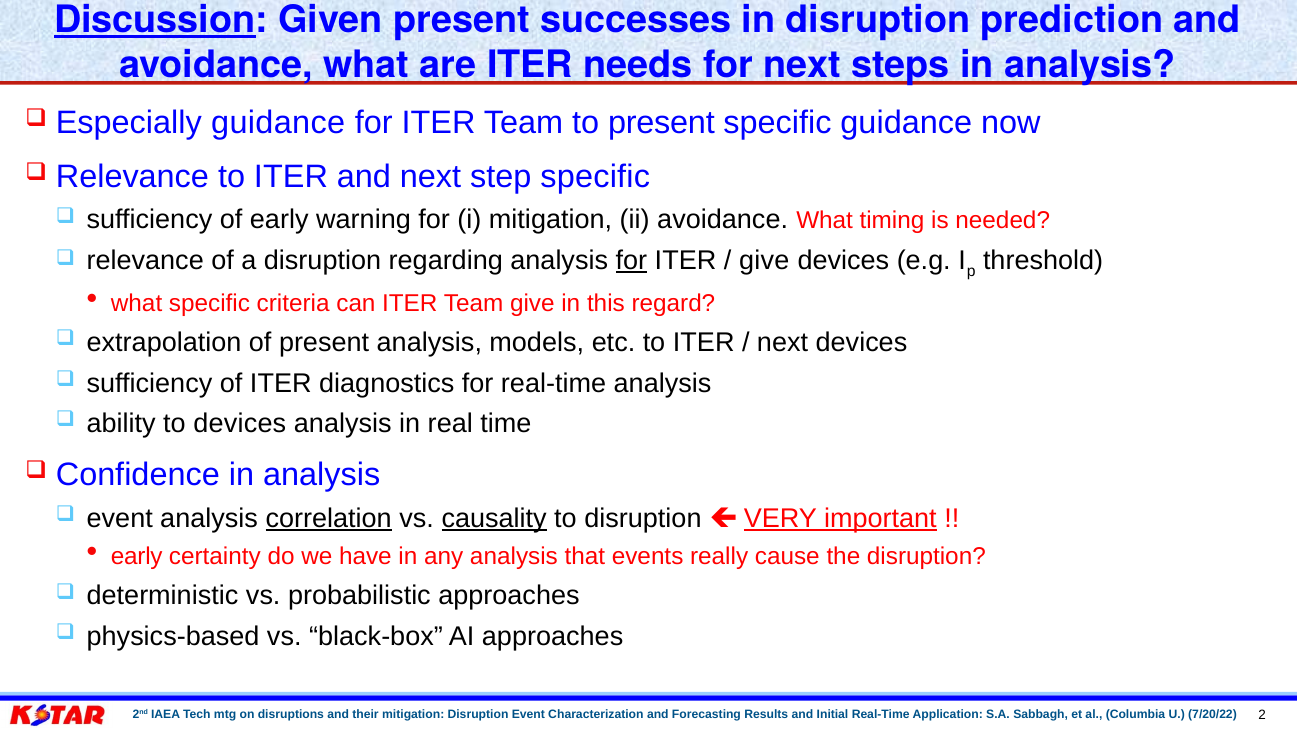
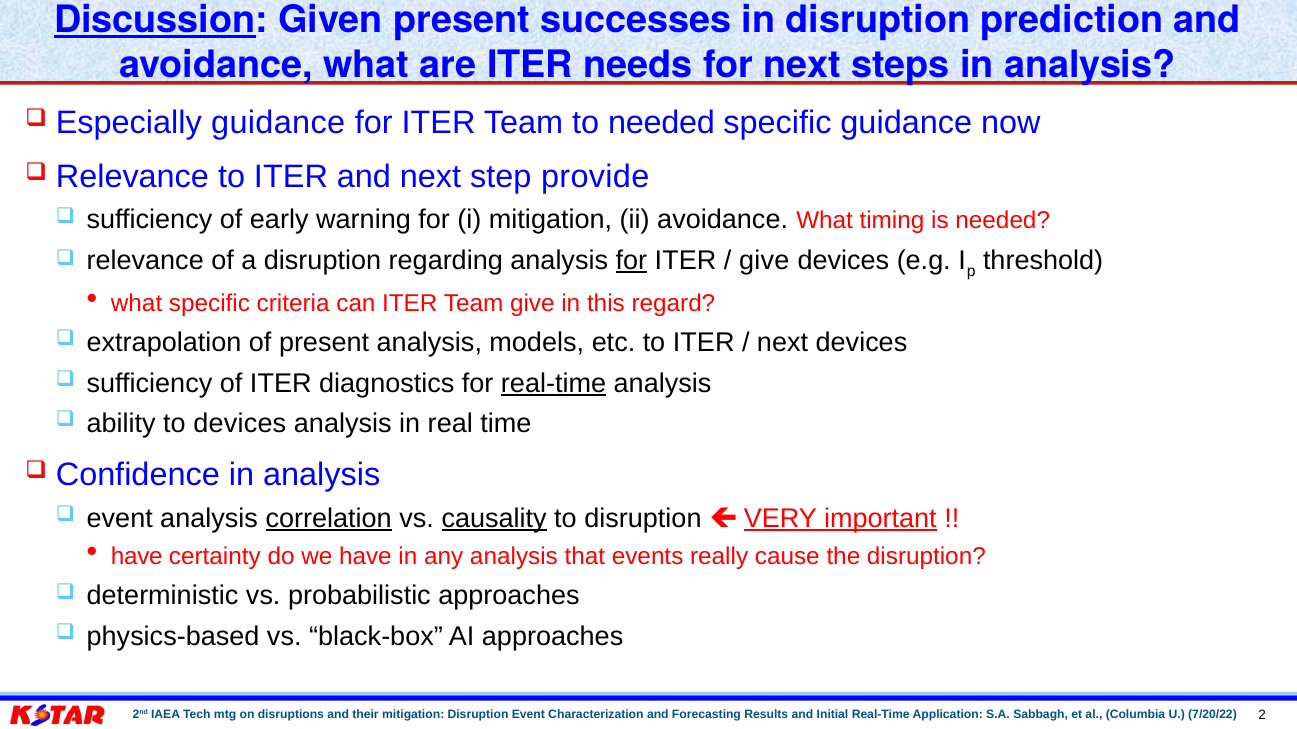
to present: present -> needed
step specific: specific -> provide
real-time at (554, 384) underline: none -> present
early at (137, 557): early -> have
